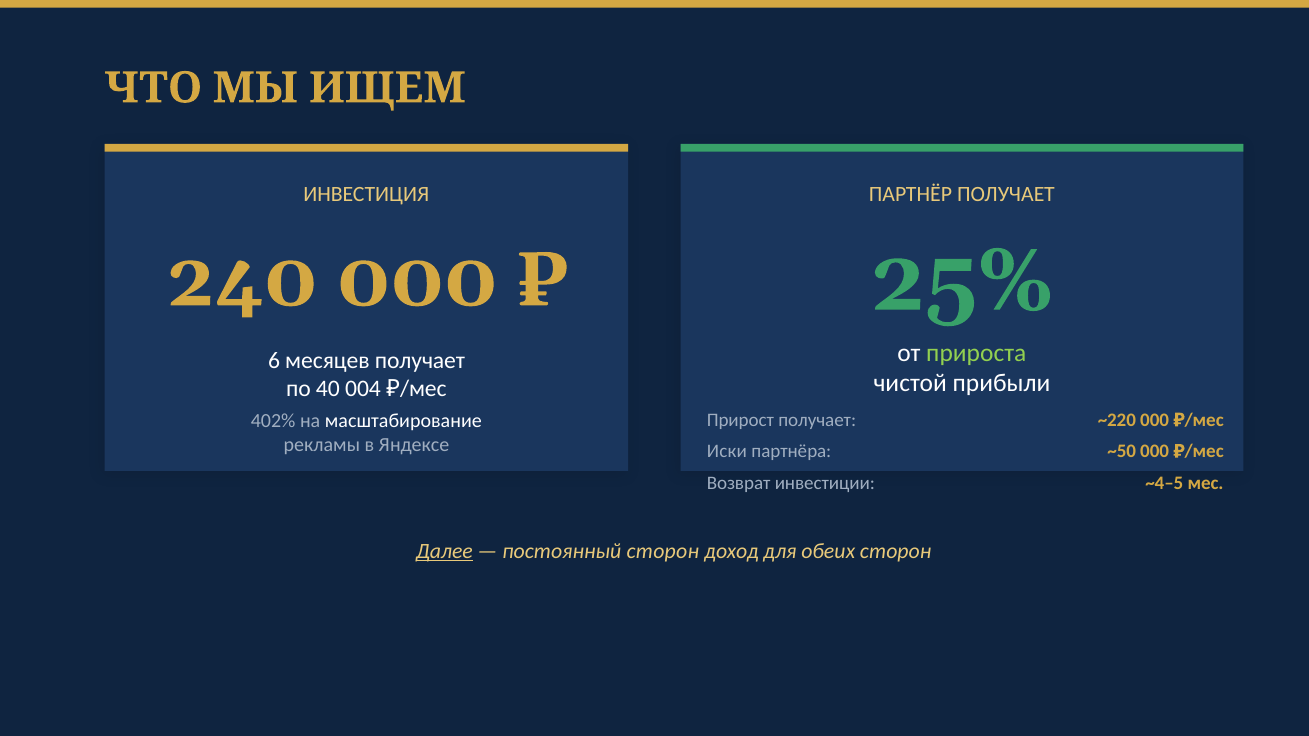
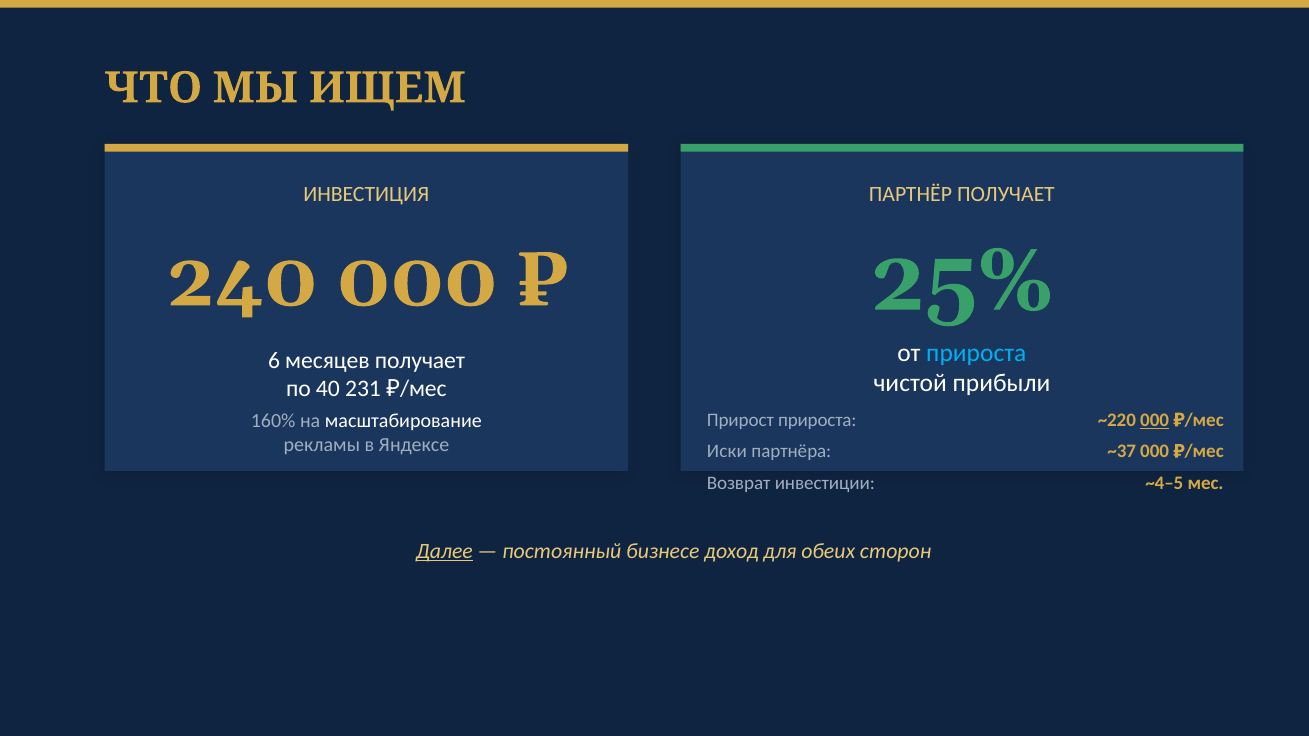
прироста at (976, 353) colour: light green -> light blue
004: 004 -> 231
Прирост получает: получает -> прироста
000 at (1155, 420) underline: none -> present
402%: 402% -> 160%
~50: ~50 -> ~37
постоянный сторон: сторон -> бизнесе
